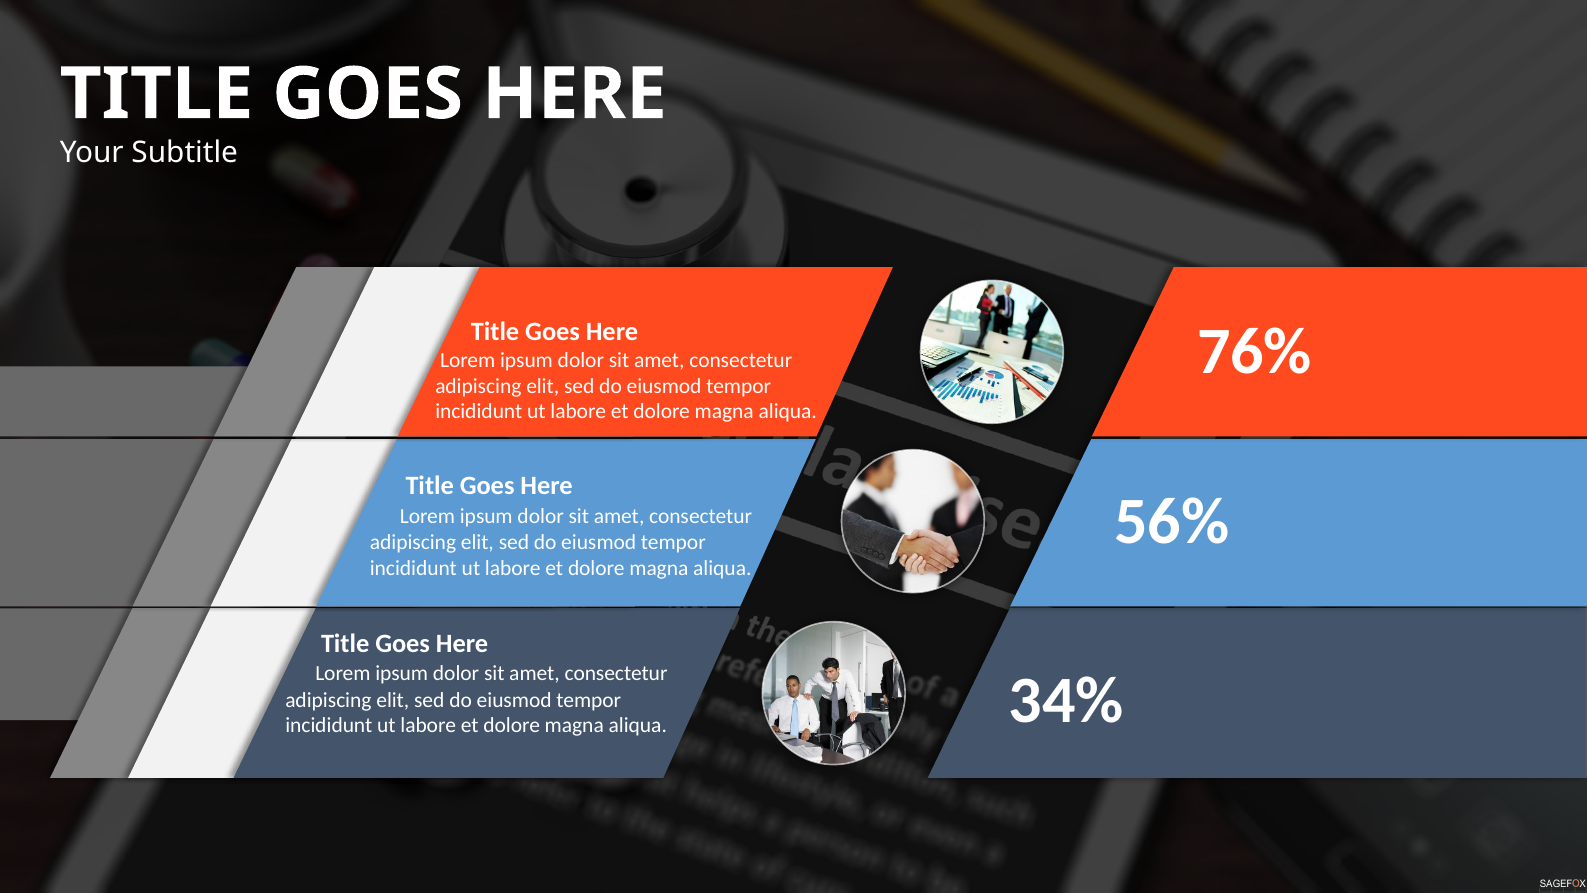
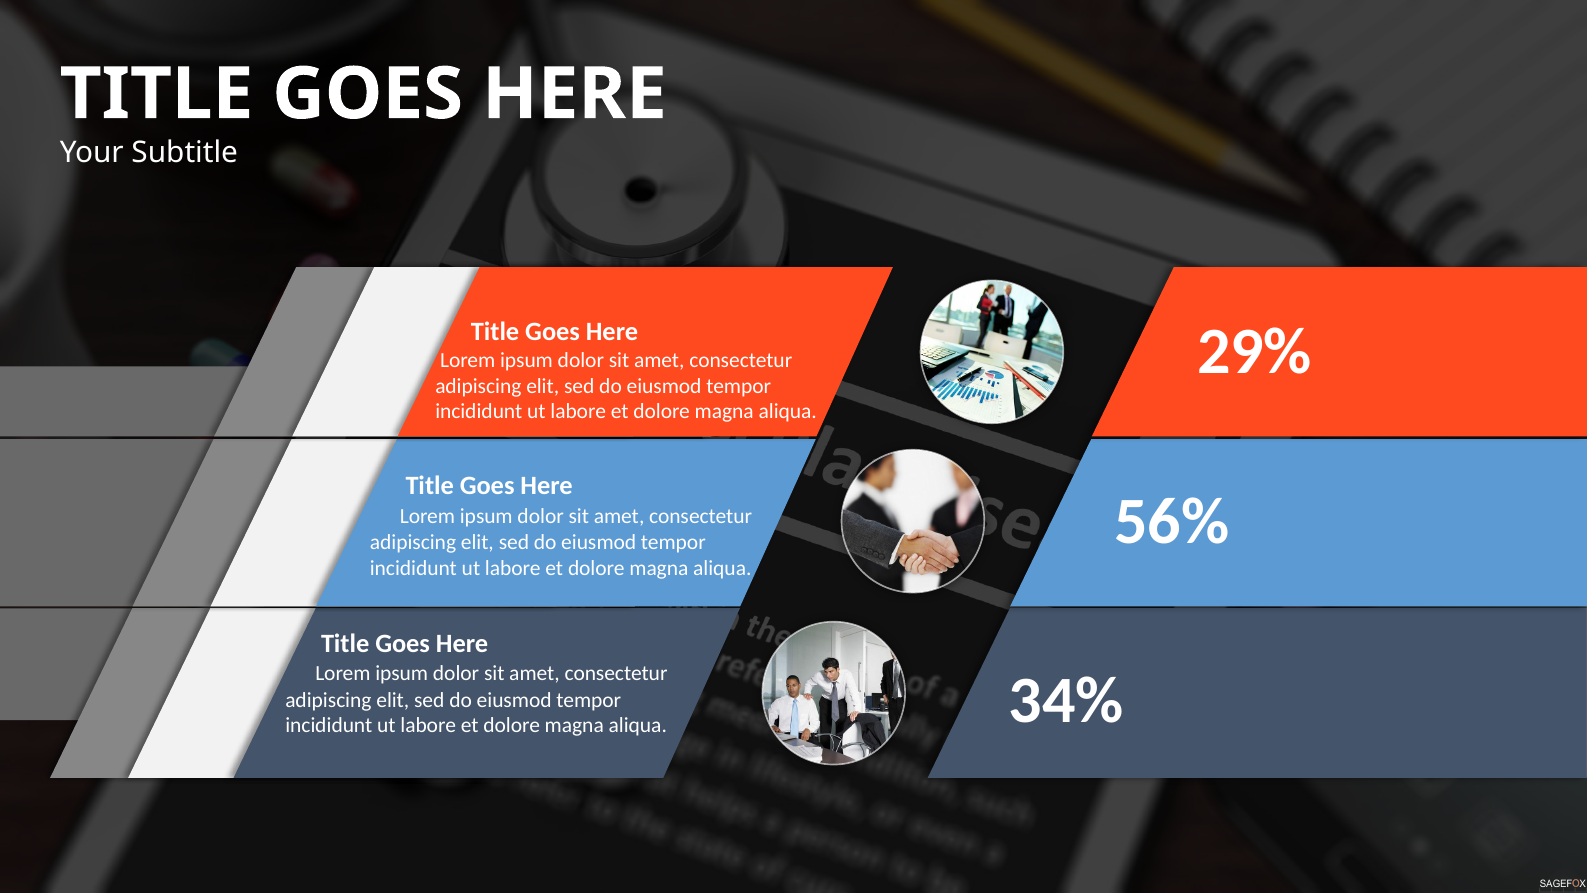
76%: 76% -> 29%
